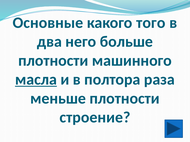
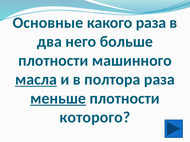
какого того: того -> раза
меньше underline: none -> present
строение: строение -> которого
